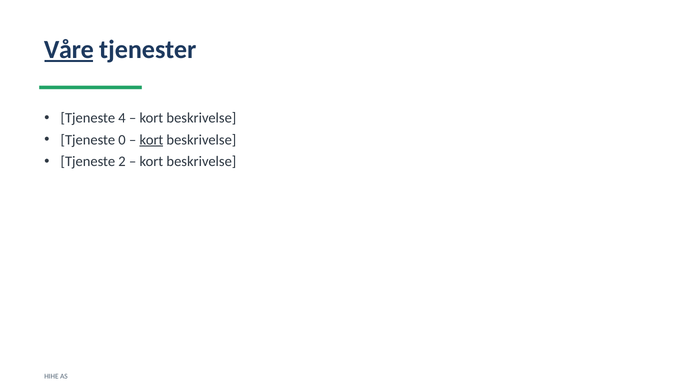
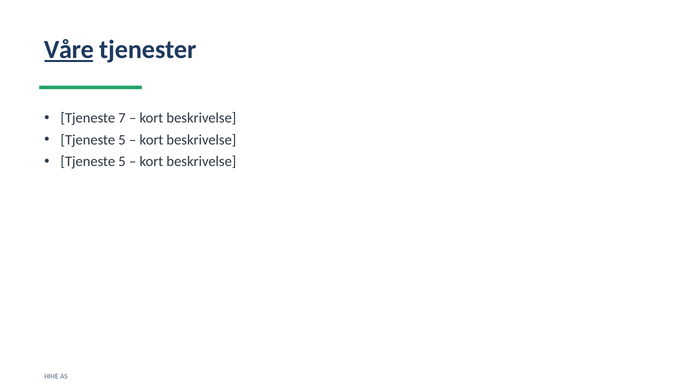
4: 4 -> 7
0 at (122, 140): 0 -> 5
kort at (151, 140) underline: present -> none
2 at (122, 161): 2 -> 5
